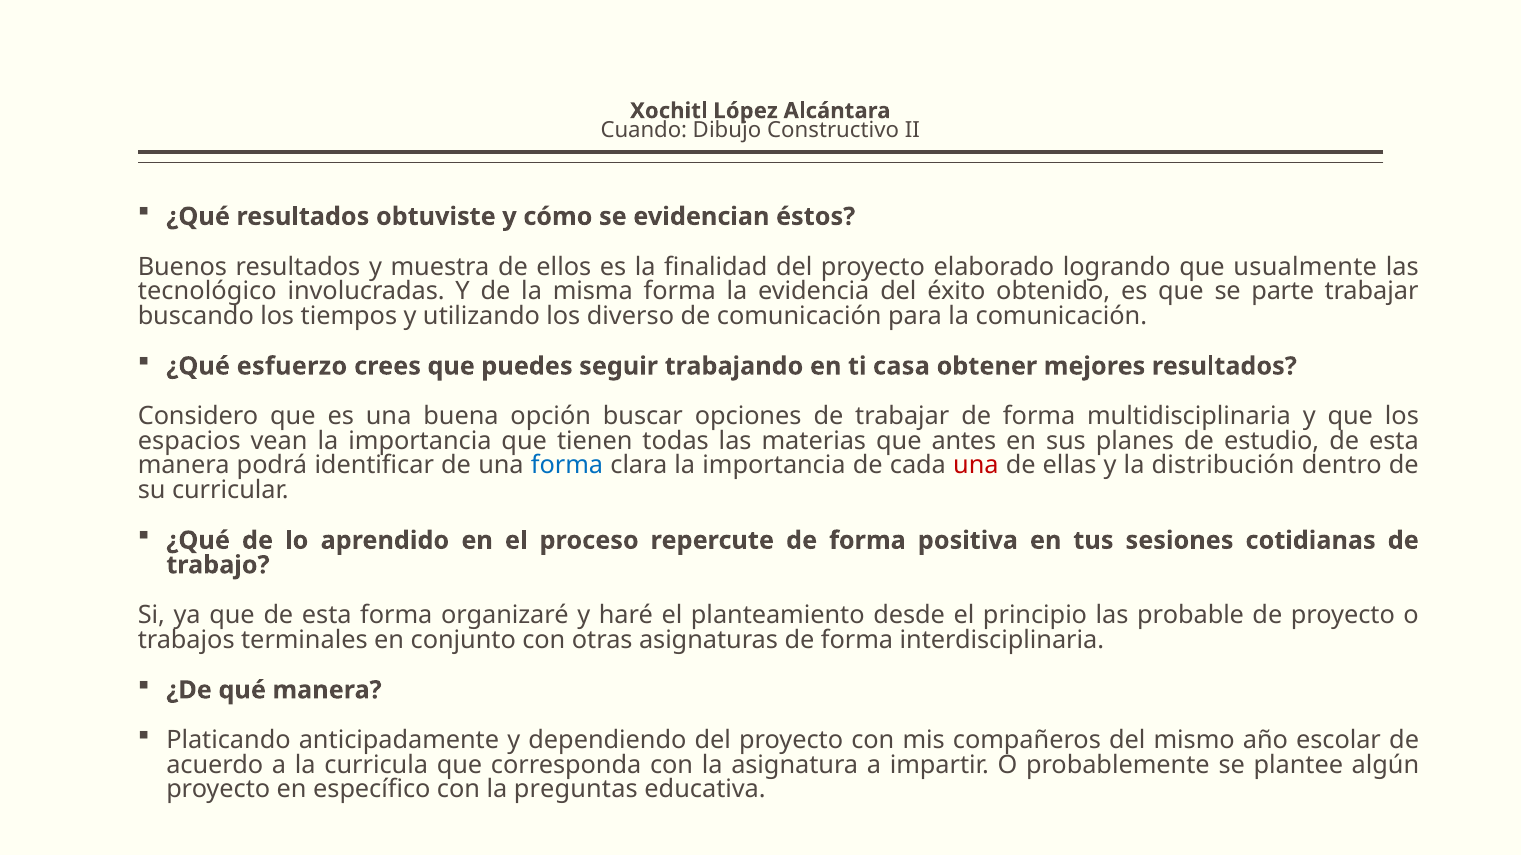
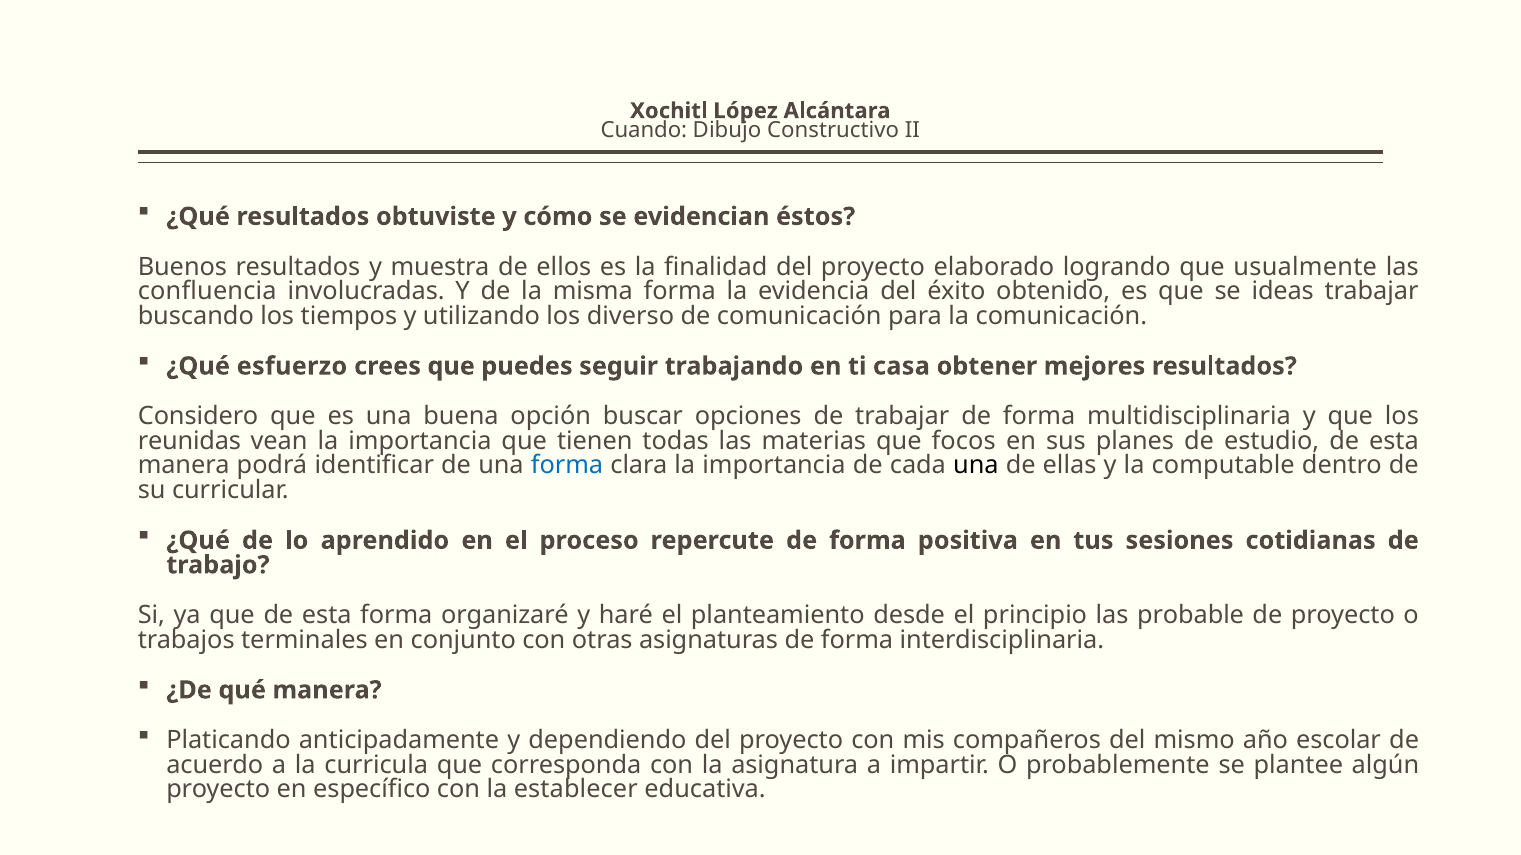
tecnológico: tecnológico -> confluencia
parte: parte -> ideas
espacios: espacios -> reunidas
antes: antes -> focos
una at (976, 466) colour: red -> black
distribución: distribución -> computable
preguntas: preguntas -> establecer
